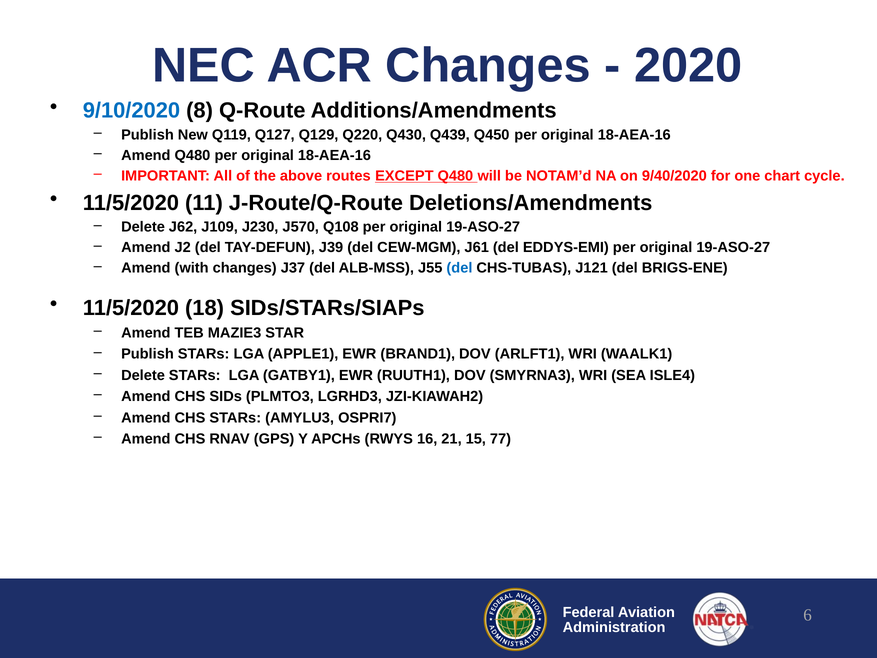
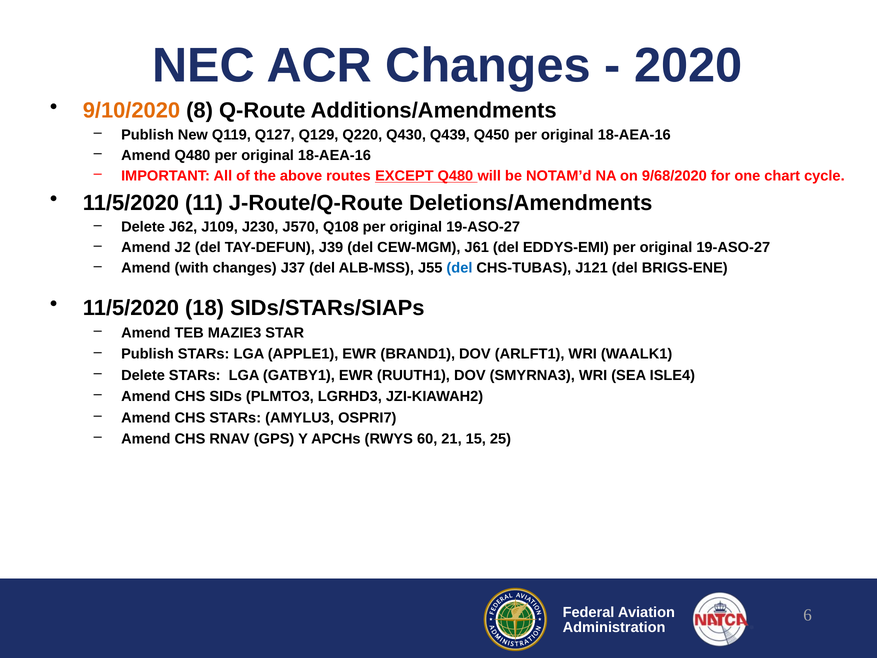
9/10/2020 colour: blue -> orange
9/40/2020: 9/40/2020 -> 9/68/2020
16: 16 -> 60
77: 77 -> 25
